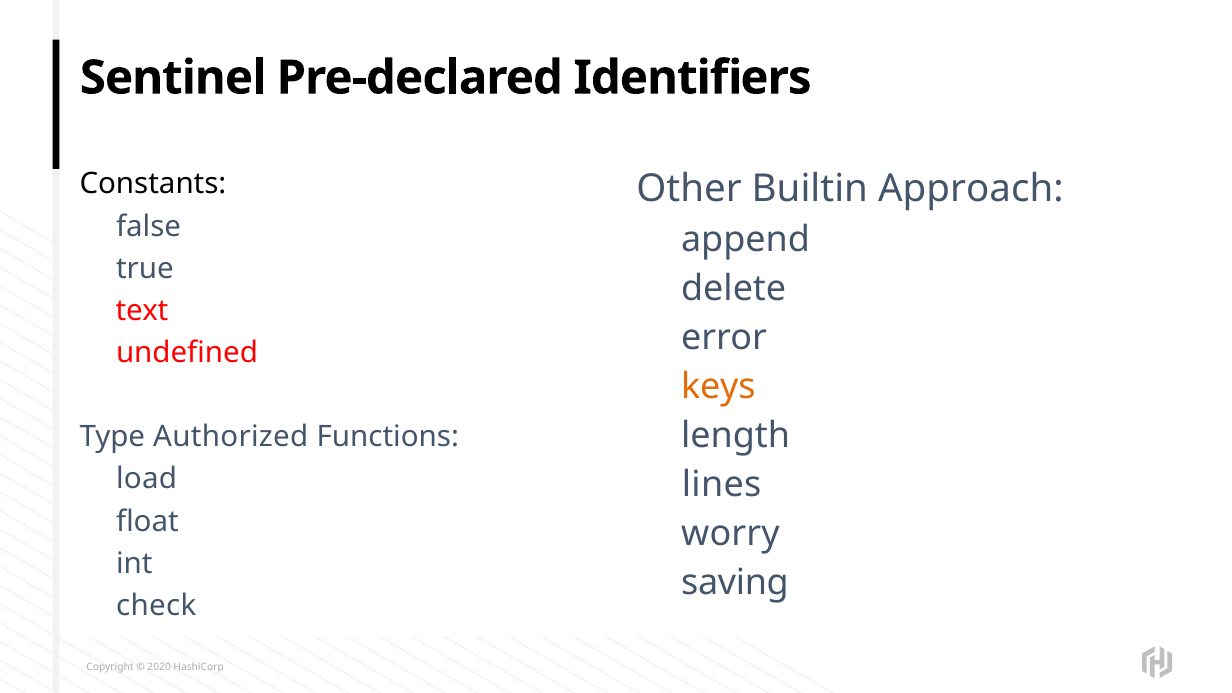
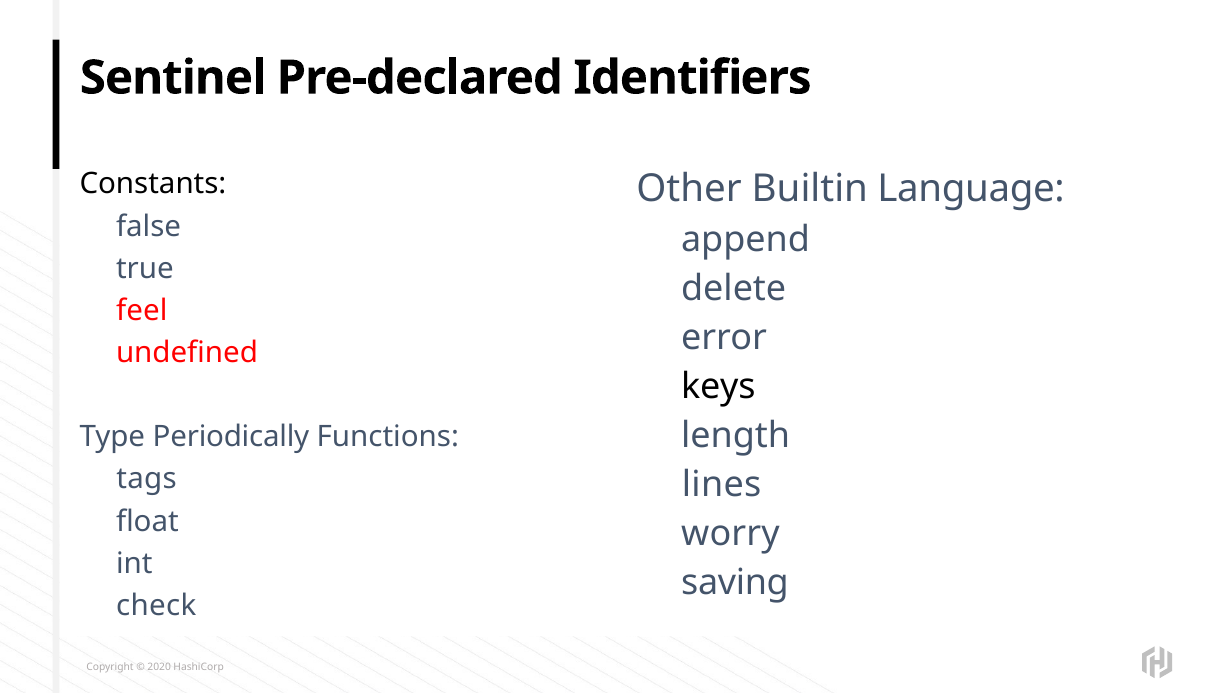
Approach: Approach -> Language
text: text -> feel
keys colour: orange -> black
Authorized: Authorized -> Periodically
load: load -> tags
